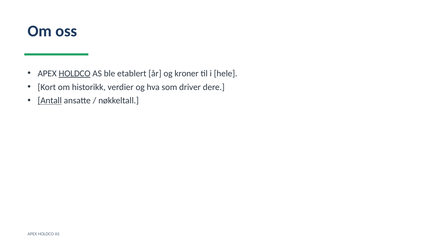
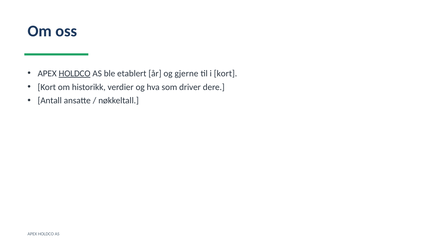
kroner: kroner -> gjerne
i hele: hele -> kort
Antall underline: present -> none
